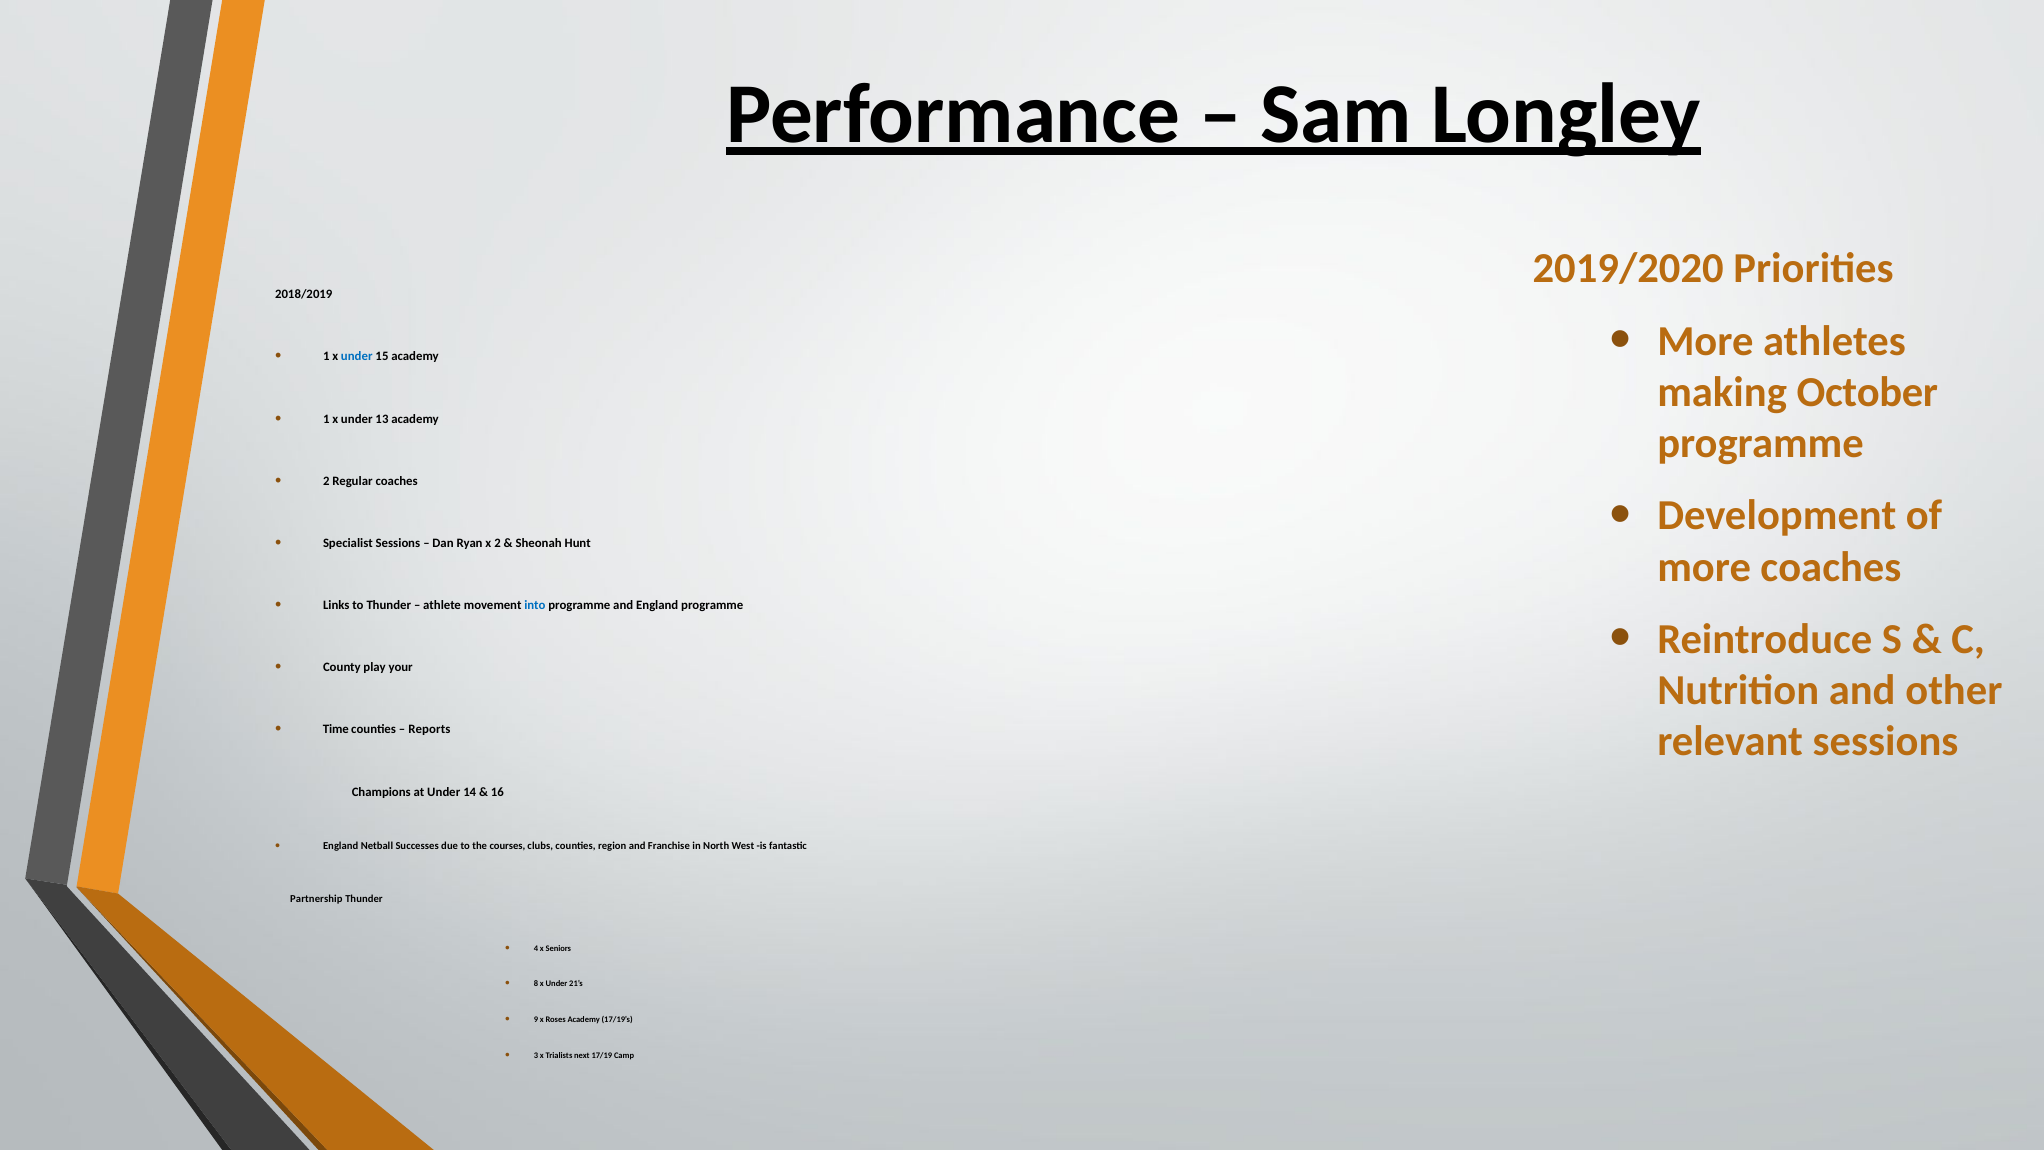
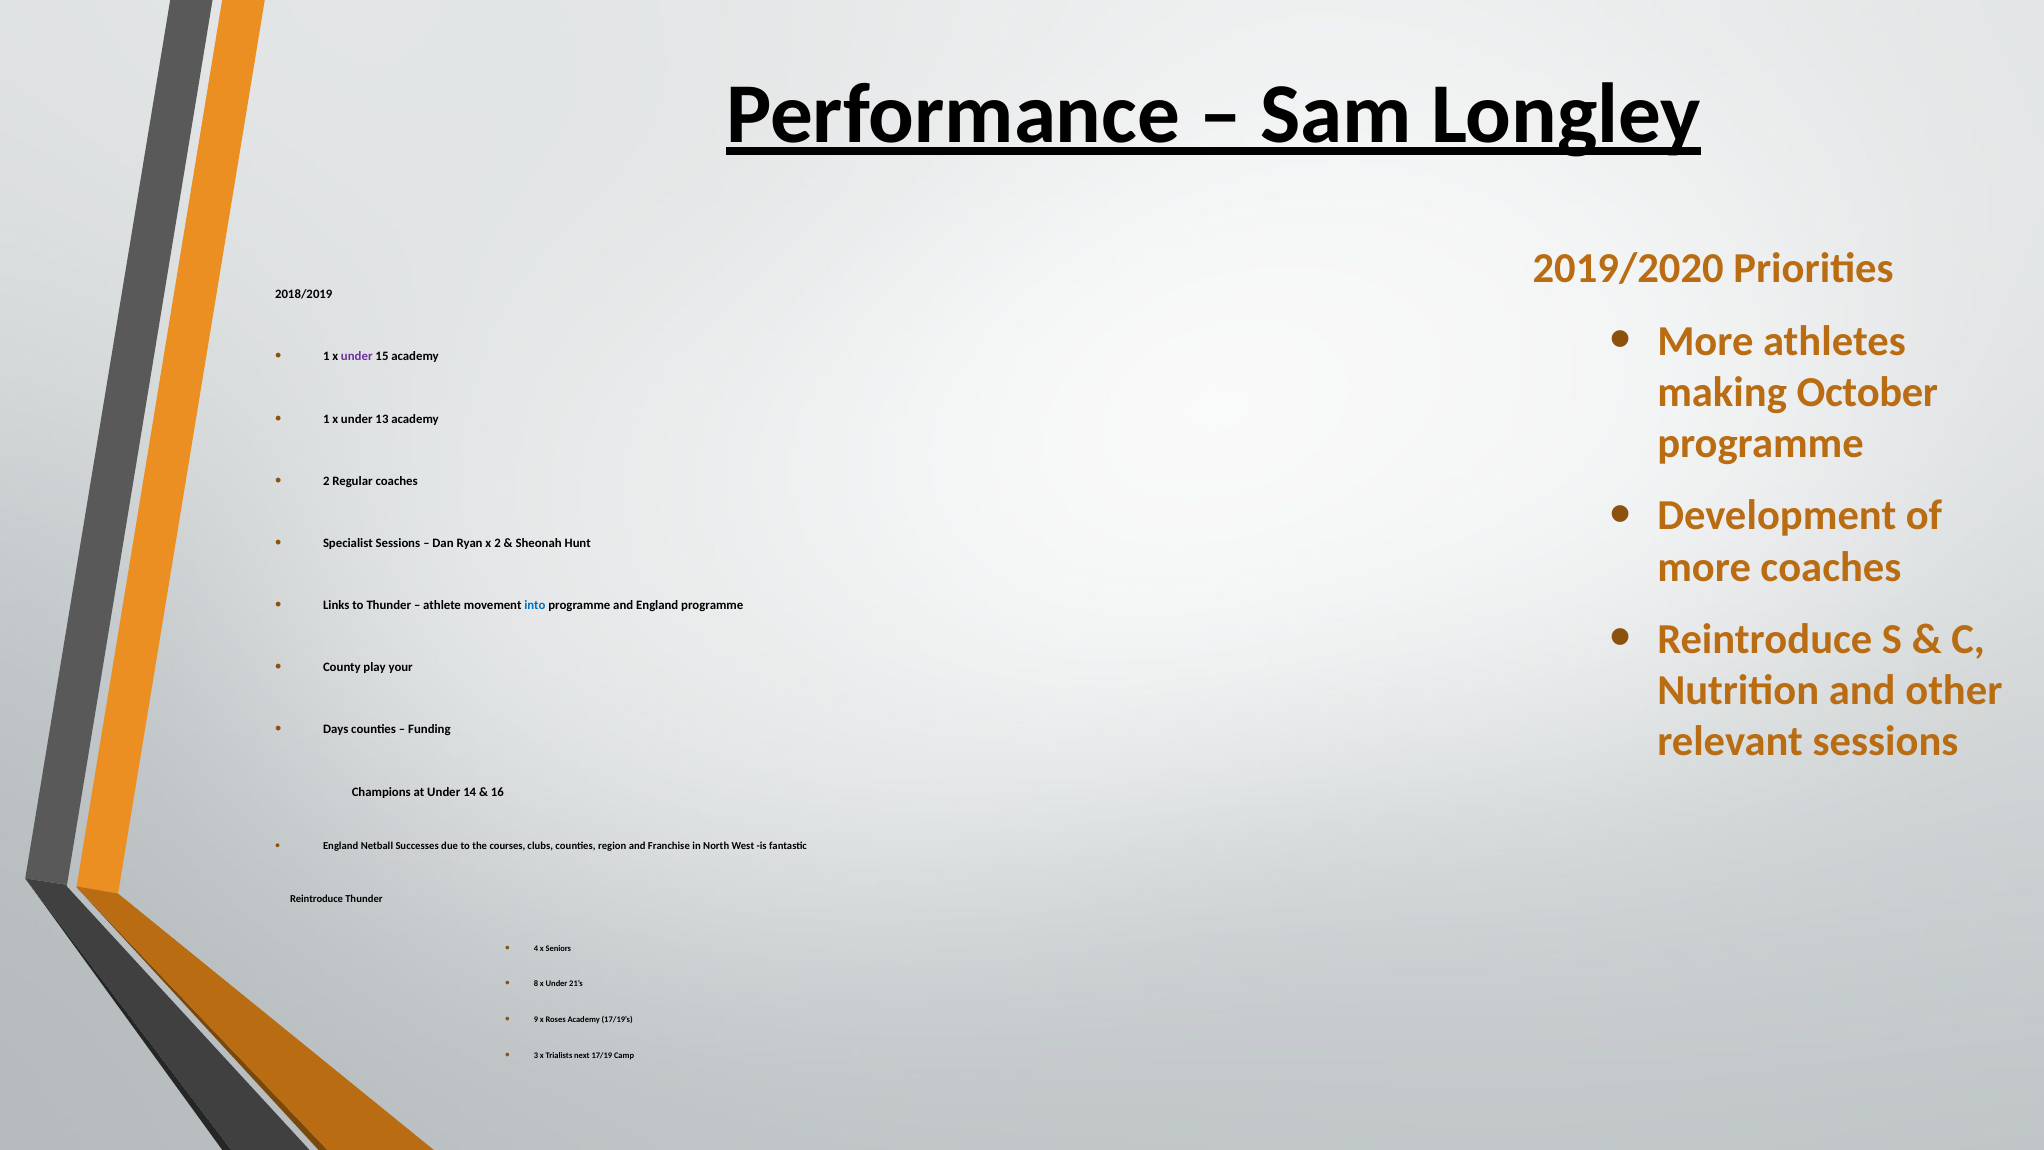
under at (357, 357) colour: blue -> purple
Time: Time -> Days
Reports: Reports -> Funding
Partnership at (316, 898): Partnership -> Reintroduce
